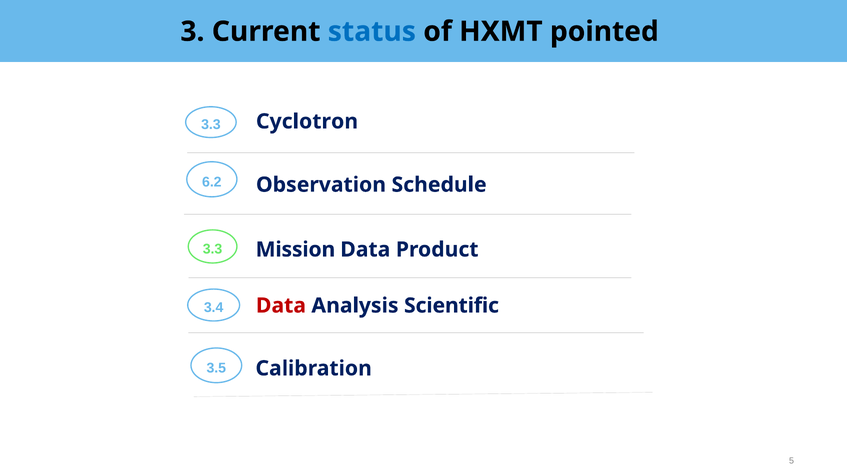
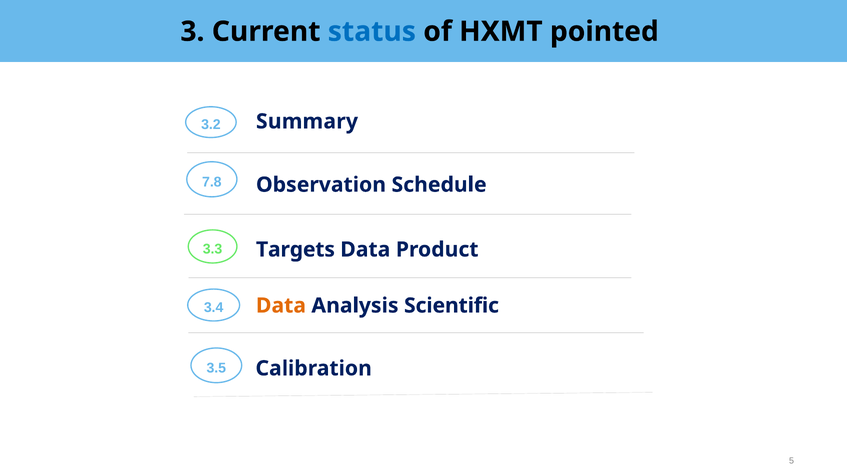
Cyclotron: Cyclotron -> Summary
3.3 at (211, 125): 3.3 -> 3.2
6.2: 6.2 -> 7.8
Mission: Mission -> Targets
Data at (281, 306) colour: red -> orange
